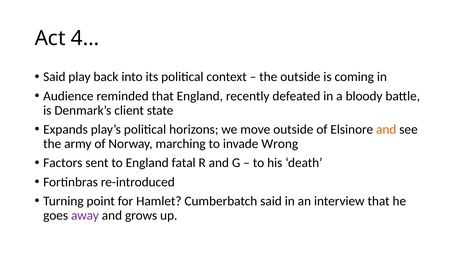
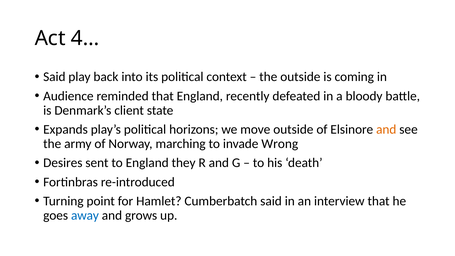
Factors: Factors -> Desires
fatal: fatal -> they
away colour: purple -> blue
